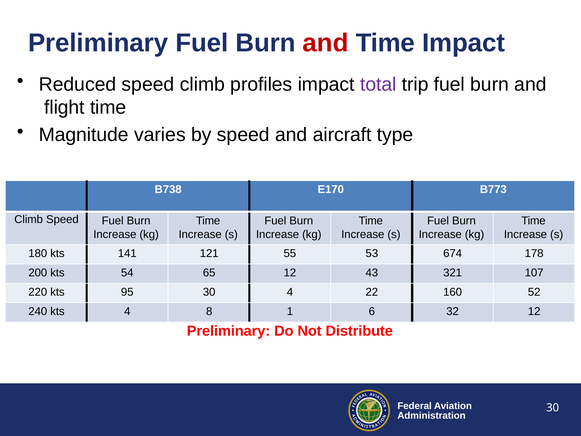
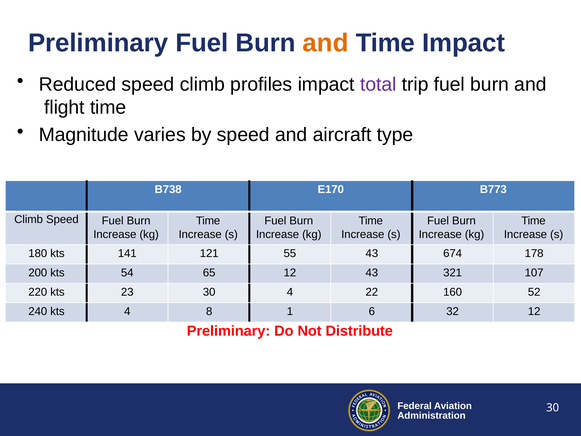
and at (326, 43) colour: red -> orange
55 53: 53 -> 43
95: 95 -> 23
